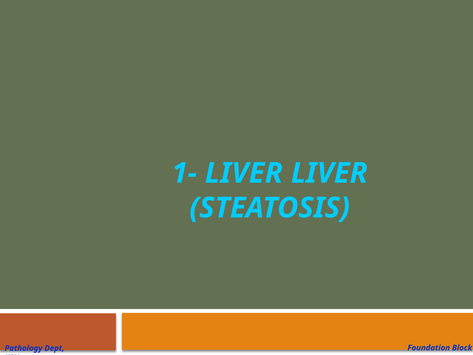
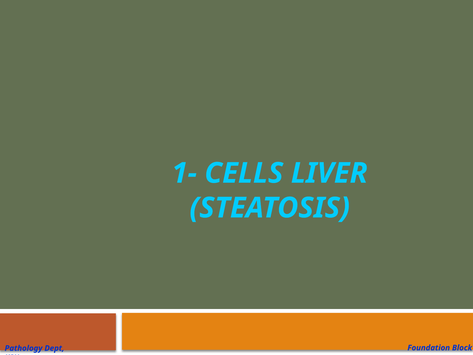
1- LIVER: LIVER -> CELLS
